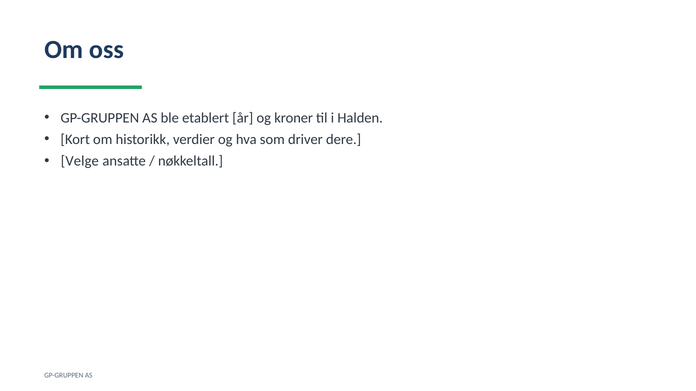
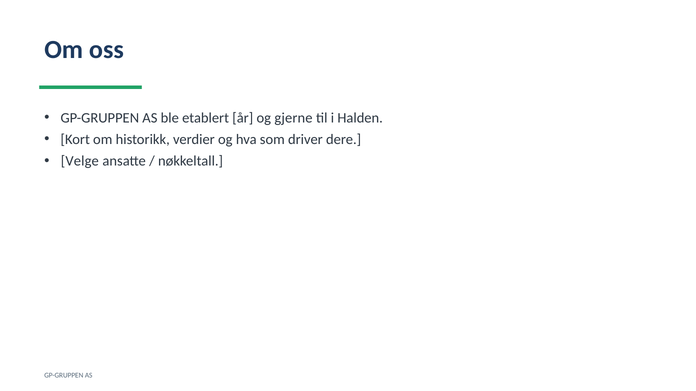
kroner: kroner -> gjerne
